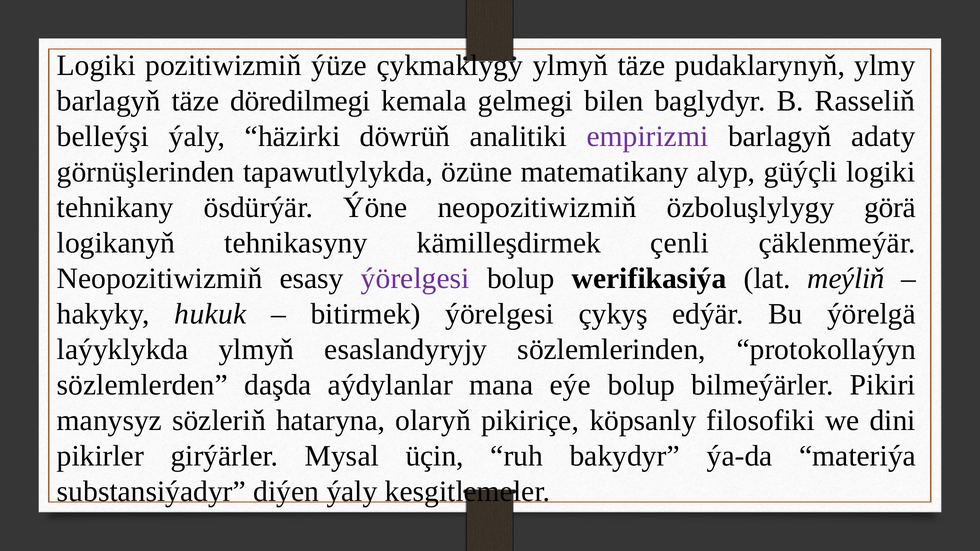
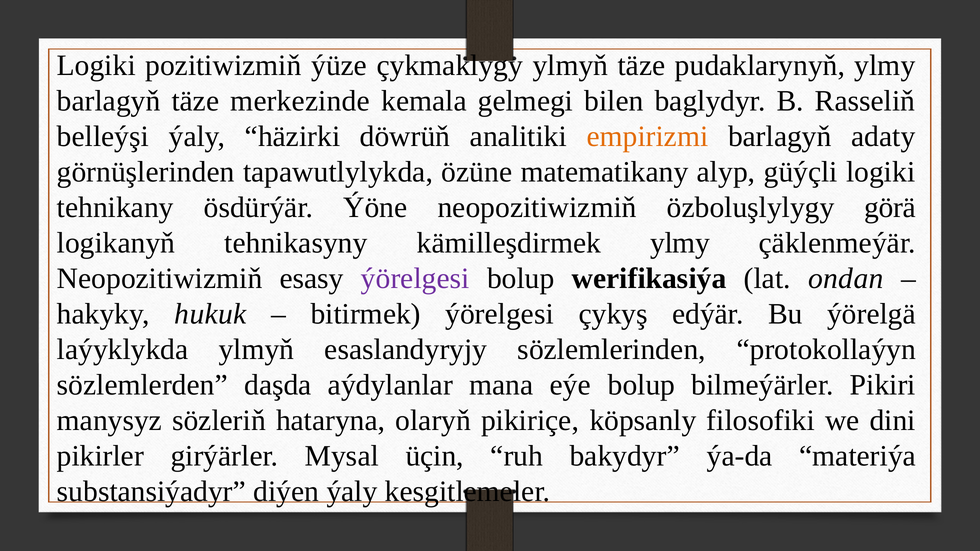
döredilmegi: döredilmegi -> merkezinde
empirizmi colour: purple -> orange
kämilleşdirmek çenli: çenli -> ylmy
meýliň: meýliň -> ondan
